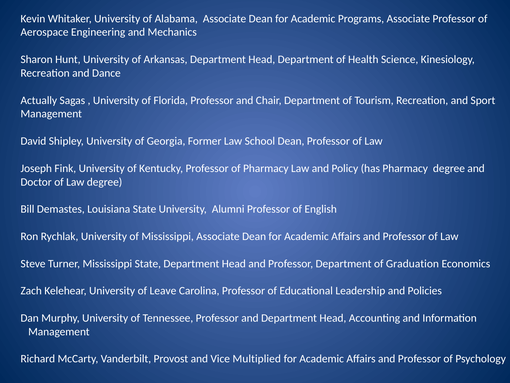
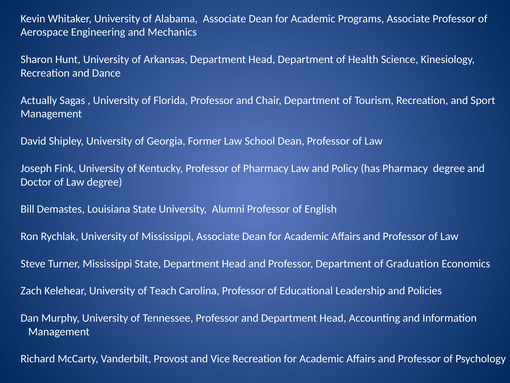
Leave: Leave -> Teach
Vice Multiplied: Multiplied -> Recreation
